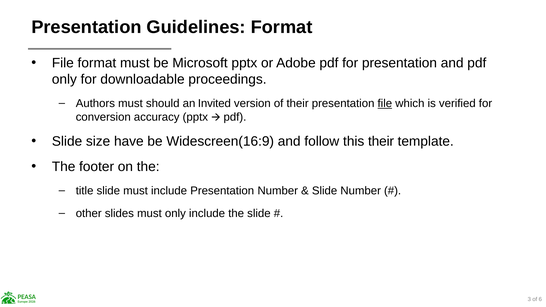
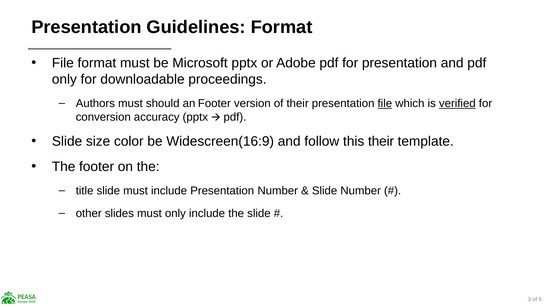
an Invited: Invited -> Footer
verified underline: none -> present
have: have -> color
